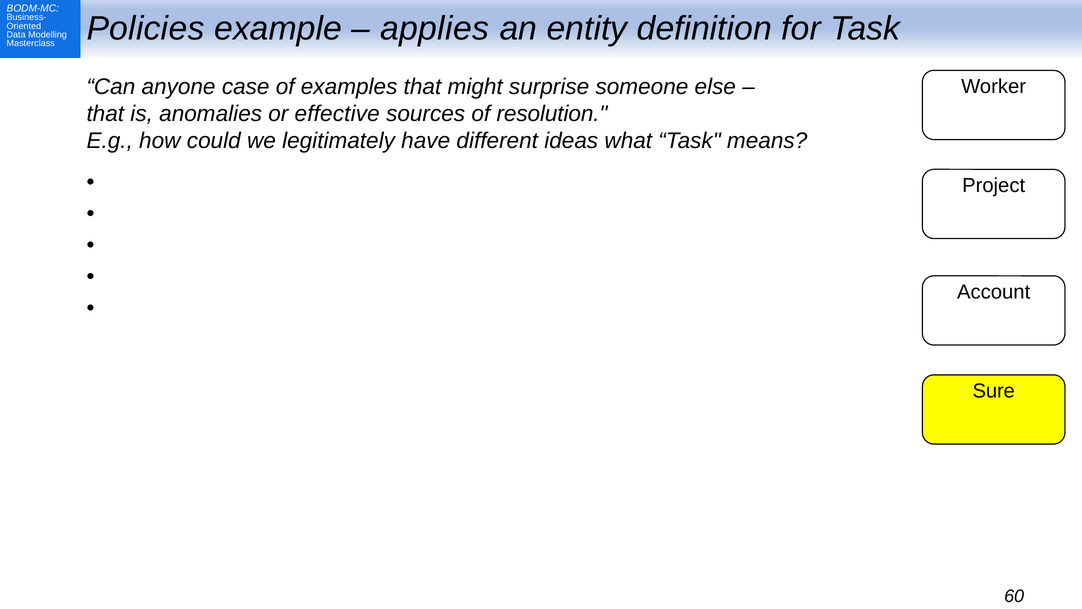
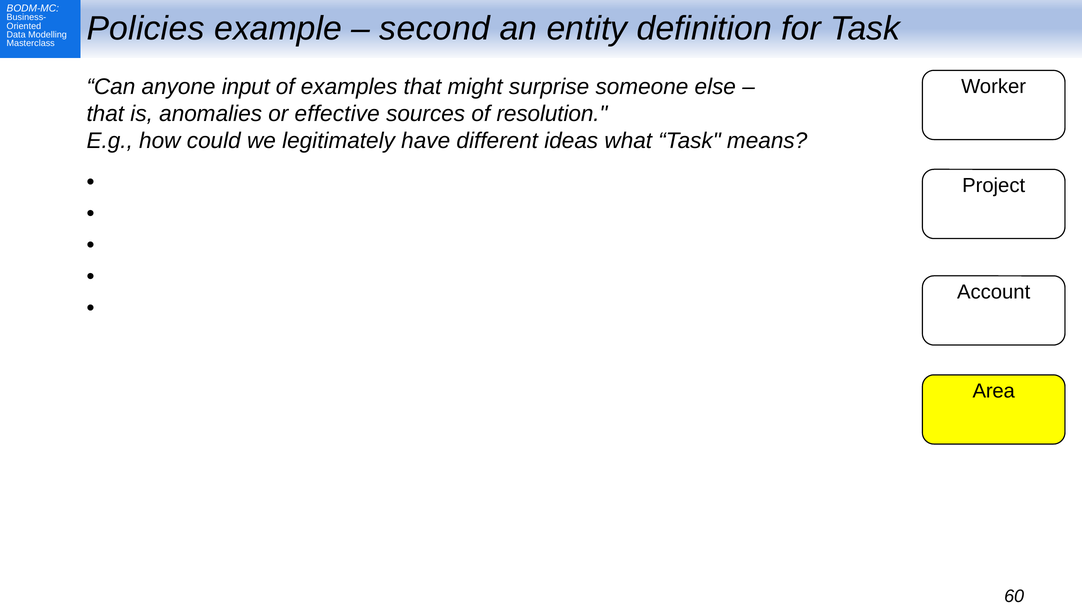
applies: applies -> second
case: case -> input
Sure: Sure -> Area
